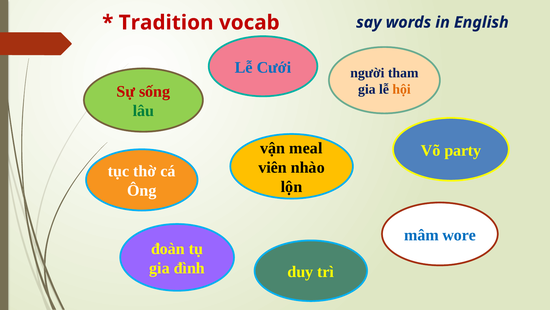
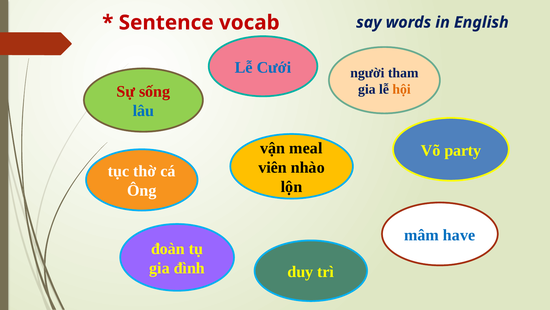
Tradition: Tradition -> Sentence
lâu colour: green -> blue
wore: wore -> have
